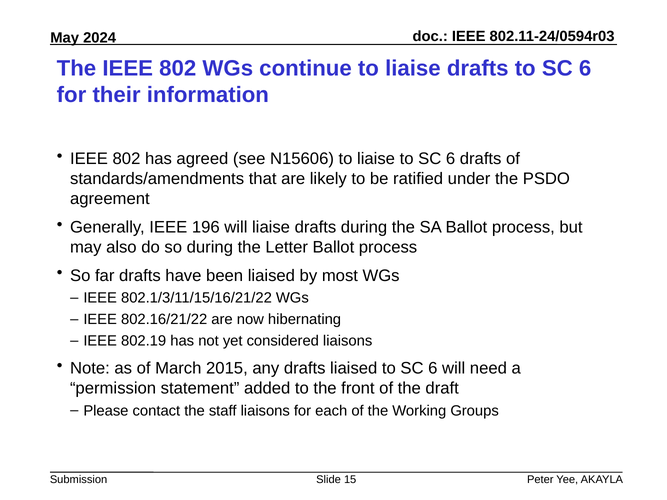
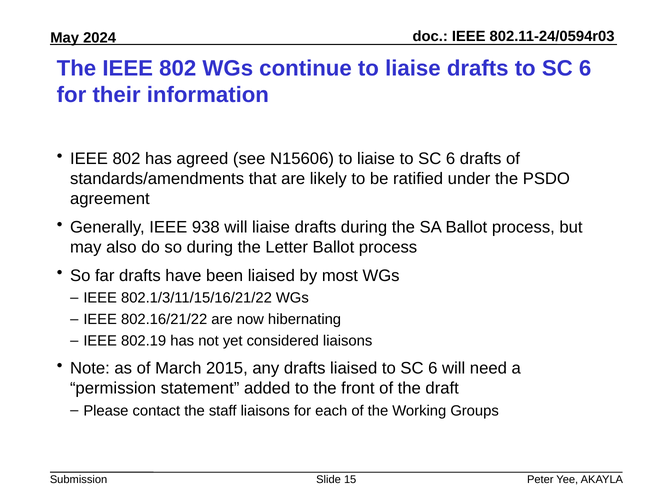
196: 196 -> 938
